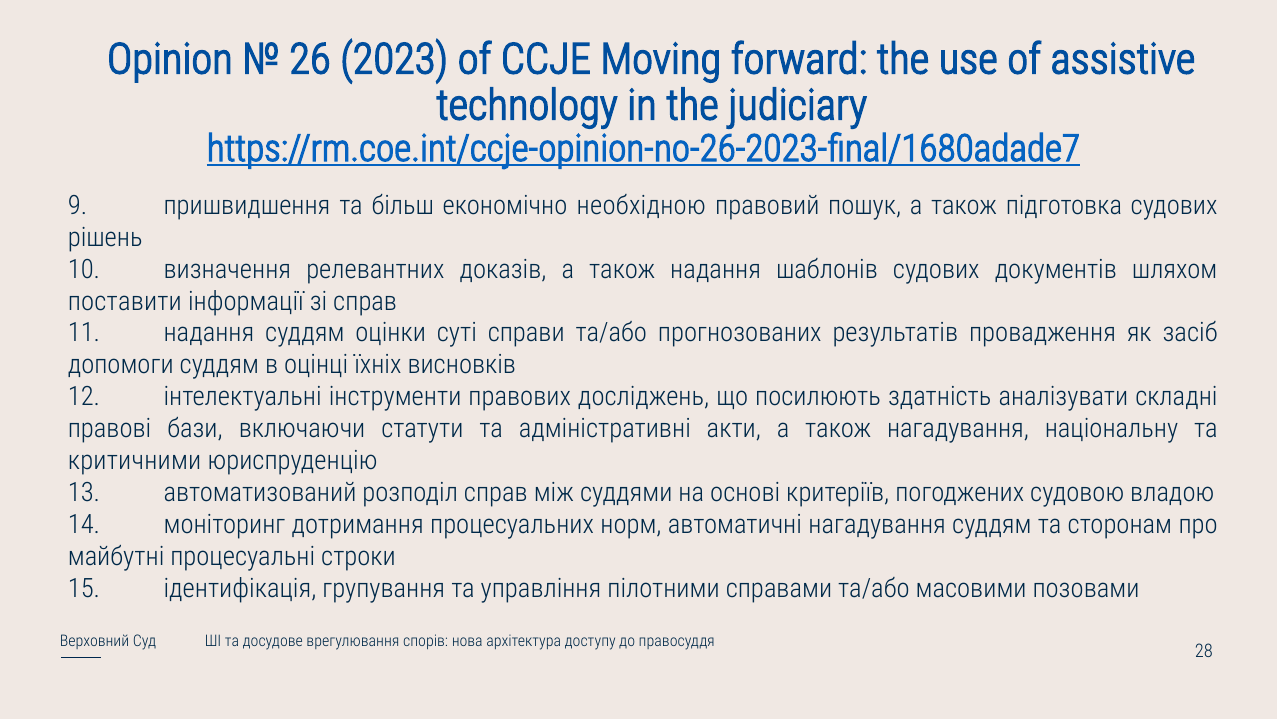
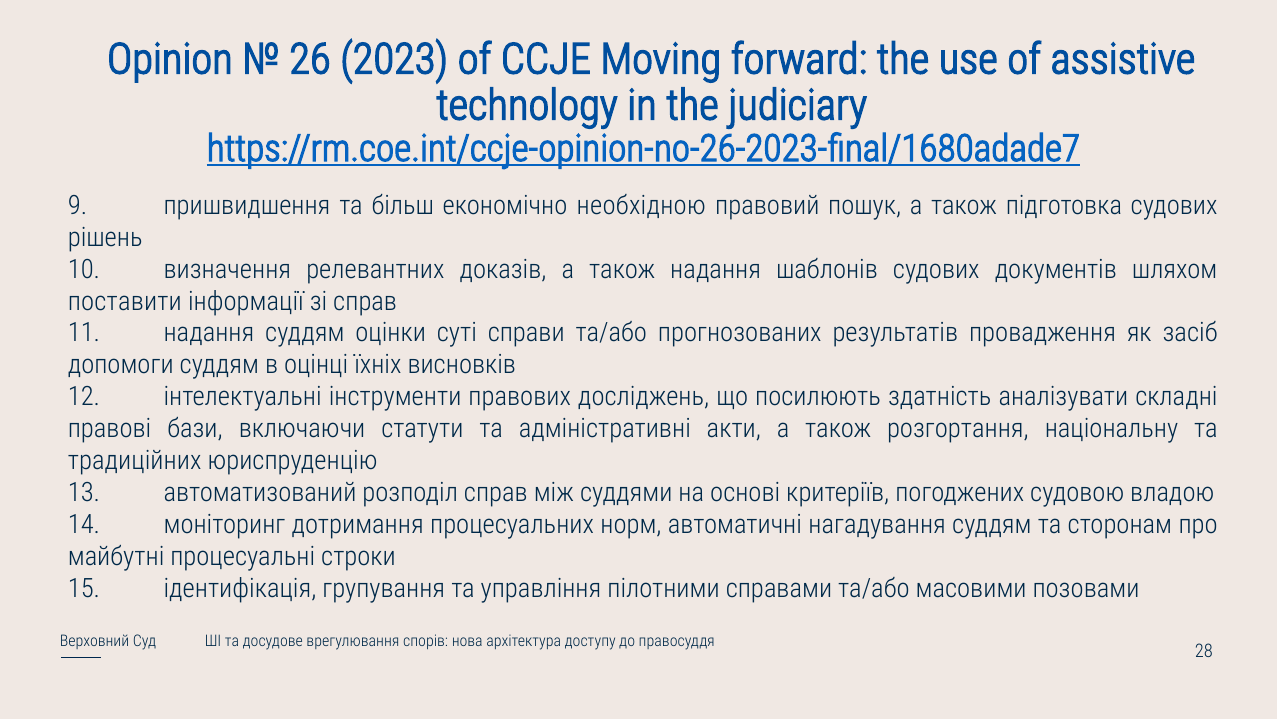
також нагадування: нагадування -> розгортання
критичними: критичними -> традиційних
